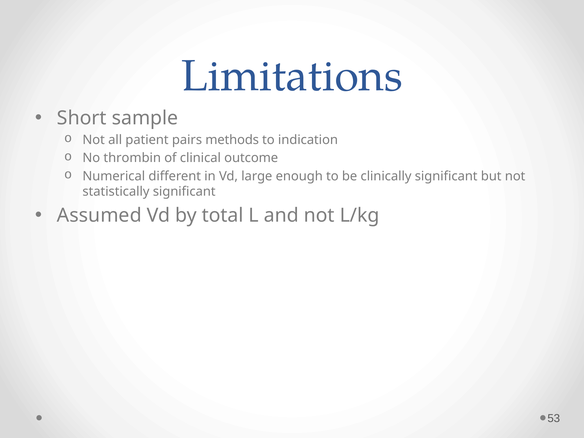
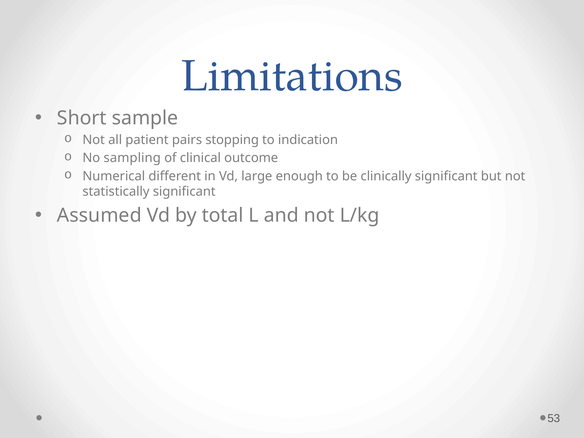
methods: methods -> stopping
thrombin: thrombin -> sampling
